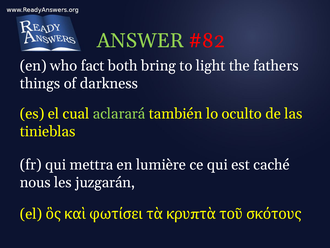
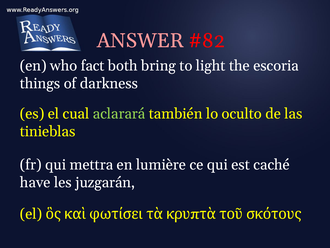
ANSWER colour: light green -> pink
fathers: fathers -> escoria
nous: nous -> have
